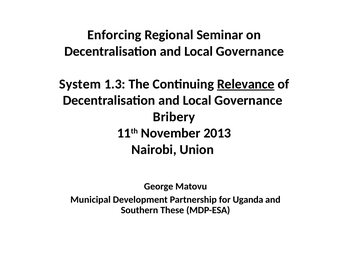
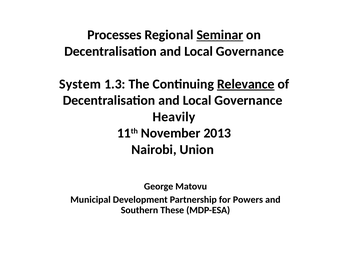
Enforcing: Enforcing -> Processes
Seminar underline: none -> present
Bribery: Bribery -> Heavily
Uganda: Uganda -> Powers
